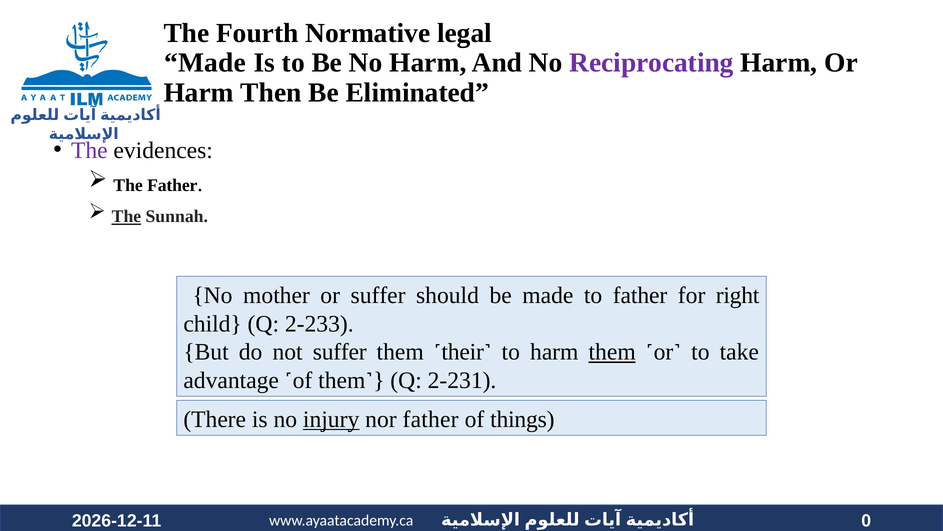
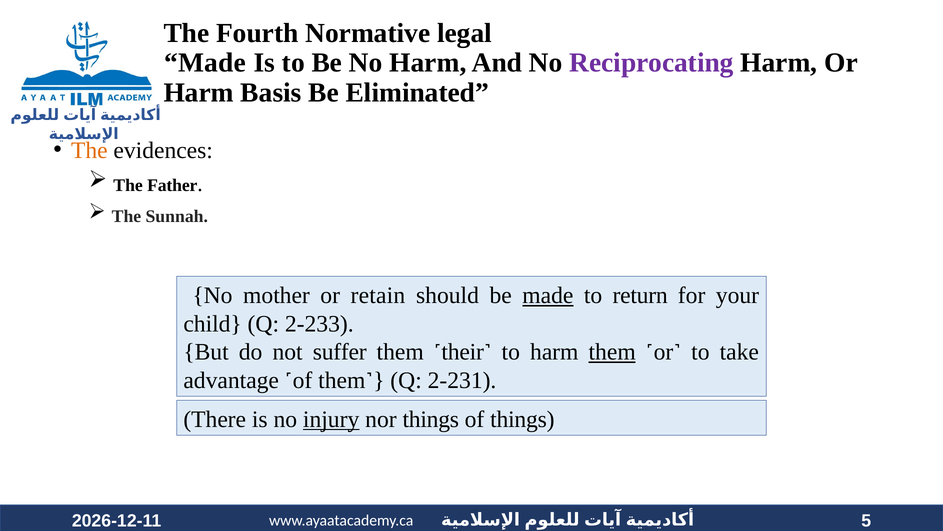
Then: Then -> Basis
The at (89, 150) colour: purple -> orange
The at (126, 216) underline: present -> none
or suffer: suffer -> retain
made at (548, 295) underline: none -> present
to father: father -> return
right: right -> your
nor father: father -> things
0: 0 -> 5
